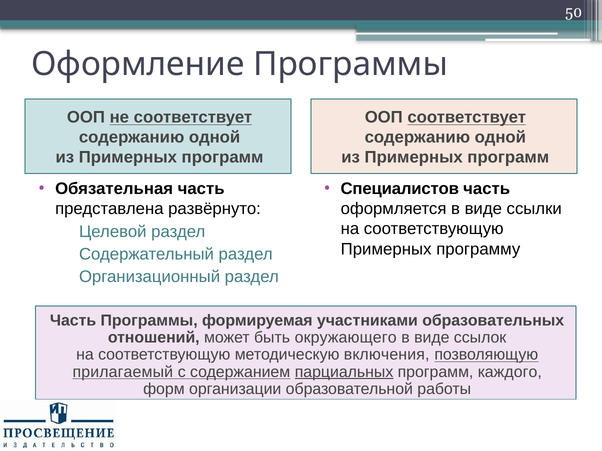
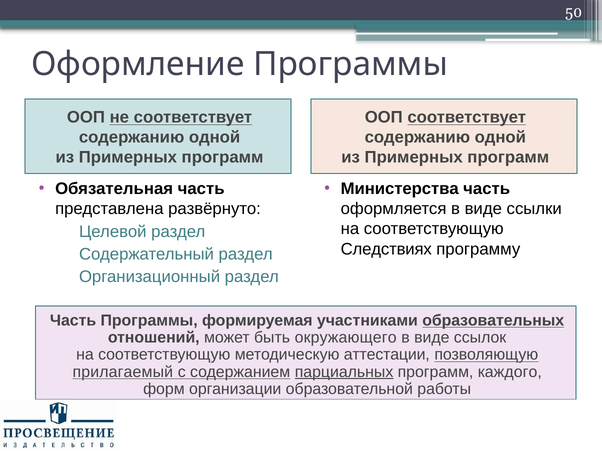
Специалистов: Специалистов -> Министерства
Примерных at (386, 249): Примерных -> Следствиях
образовательных underline: none -> present
включения: включения -> аттестации
